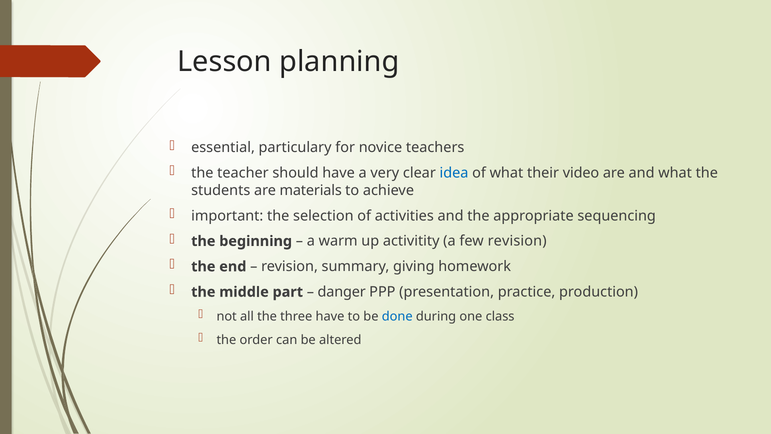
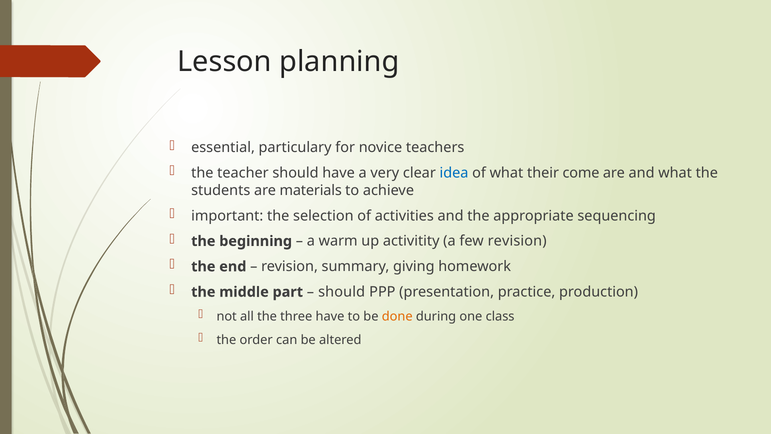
video: video -> come
danger at (342, 292): danger -> should
done colour: blue -> orange
